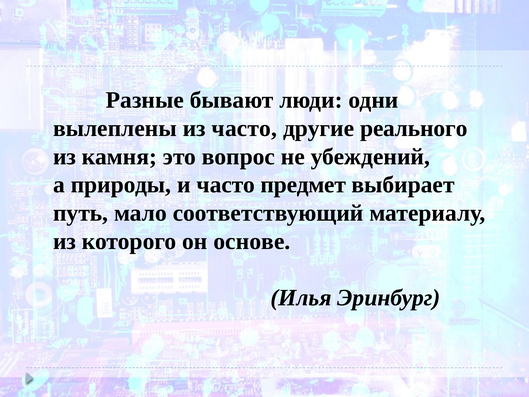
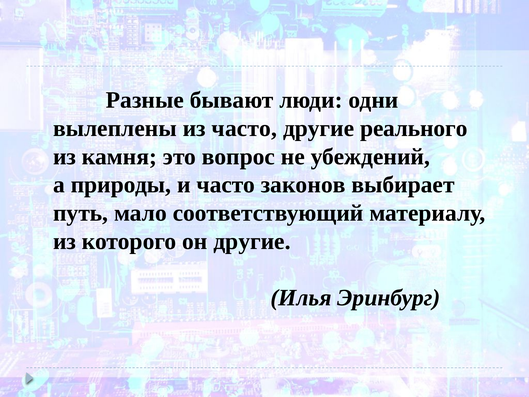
предмет: предмет -> законов
он основе: основе -> другие
